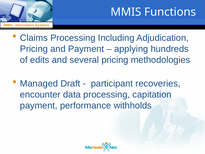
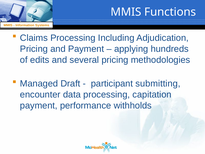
recoveries: recoveries -> submitting
